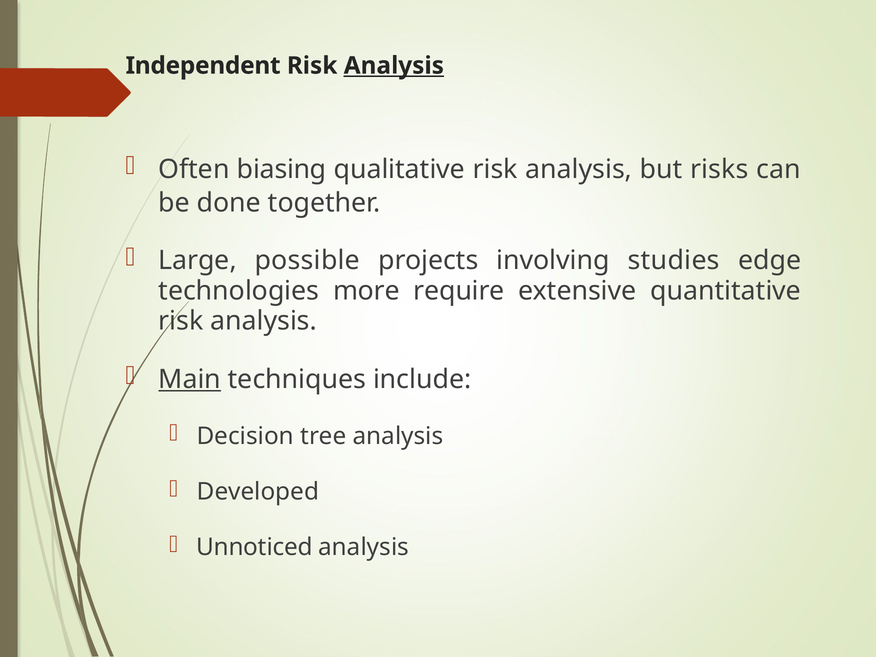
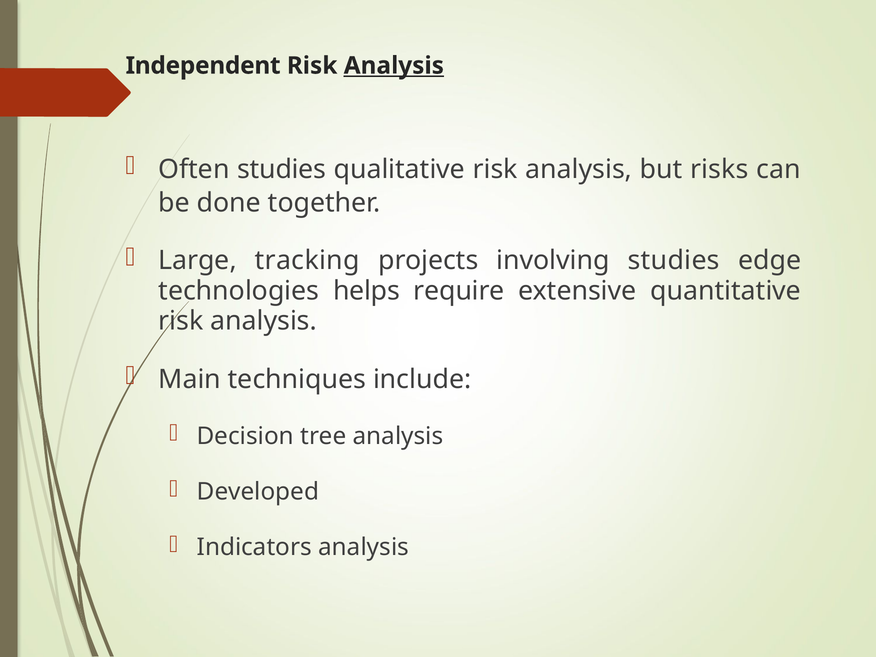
Often biasing: biasing -> studies
possible: possible -> tracking
more: more -> helps
Main underline: present -> none
Unnoticed: Unnoticed -> Indicators
